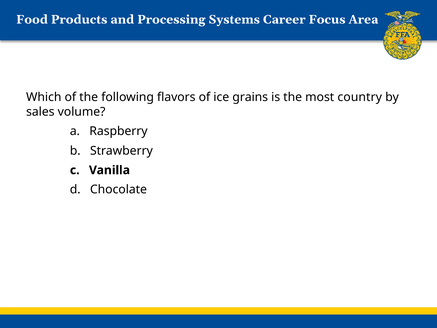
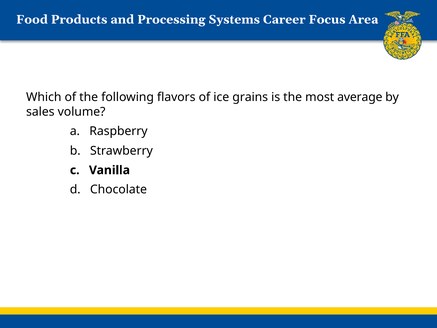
country: country -> average
